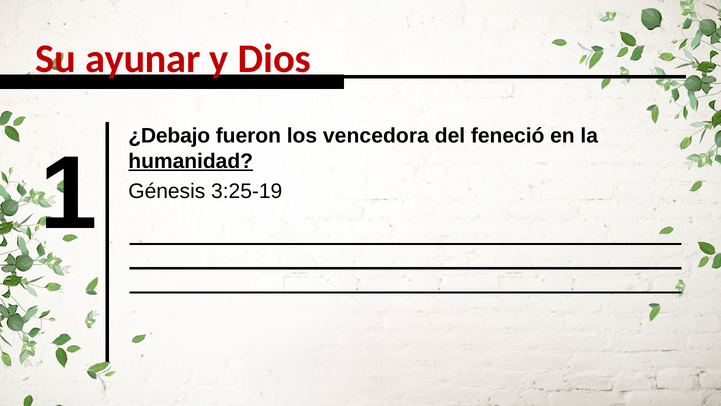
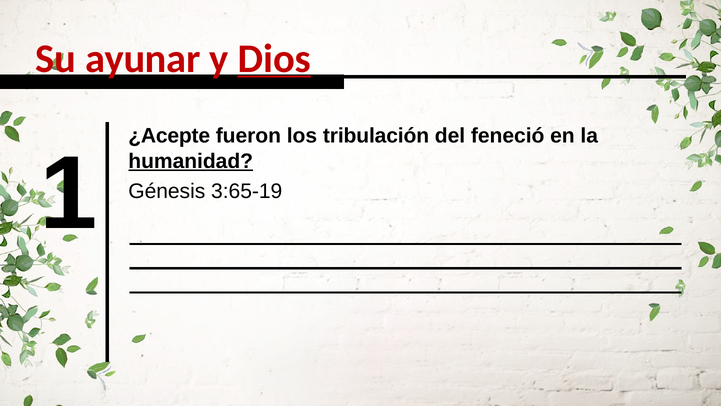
Dios underline: none -> present
¿Debajo: ¿Debajo -> ¿Acepte
vencedora: vencedora -> tribulación
3:25-19: 3:25-19 -> 3:65-19
